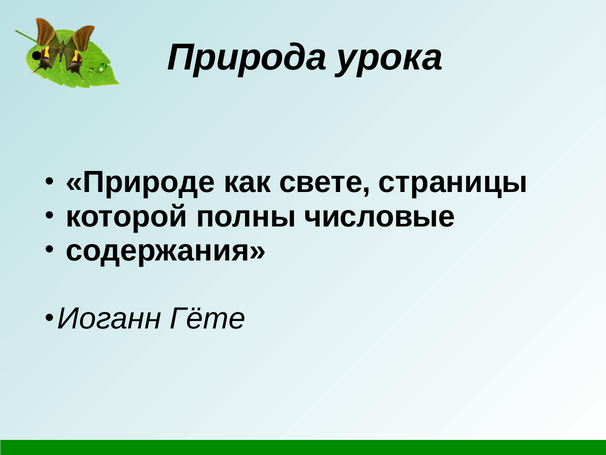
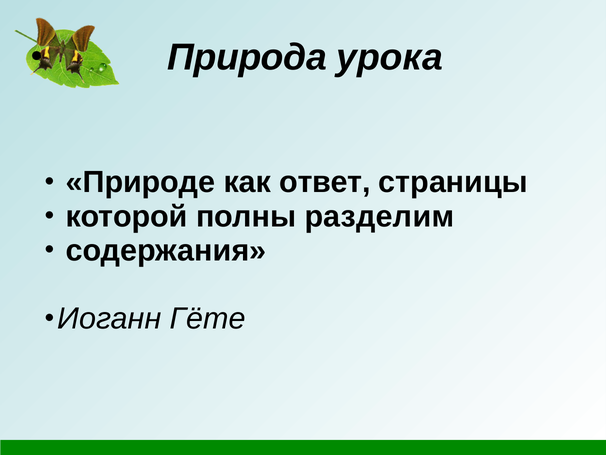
свете: свете -> ответ
числовые: числовые -> разделим
